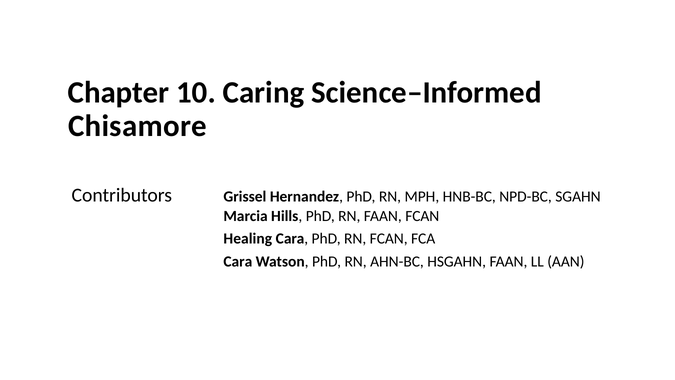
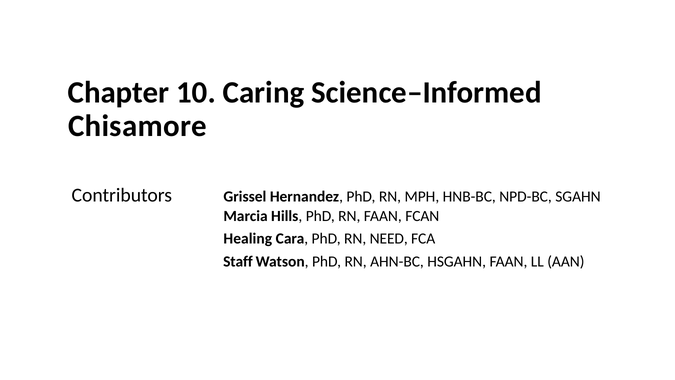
RN FCAN: FCAN -> NEED
Cara at (238, 261): Cara -> Staff
